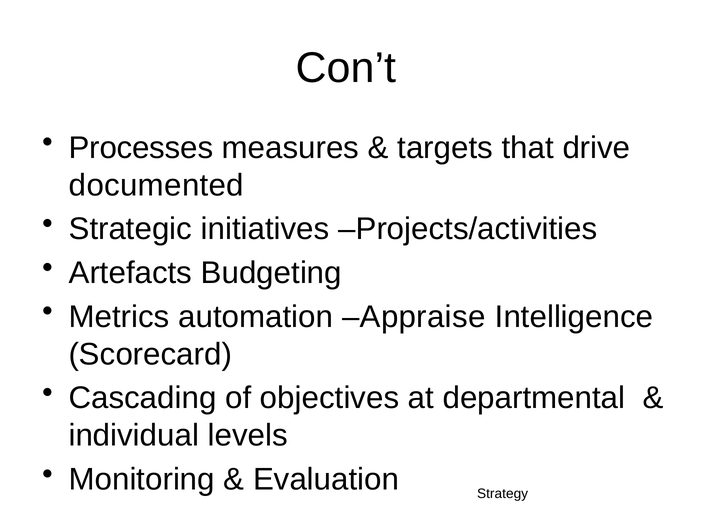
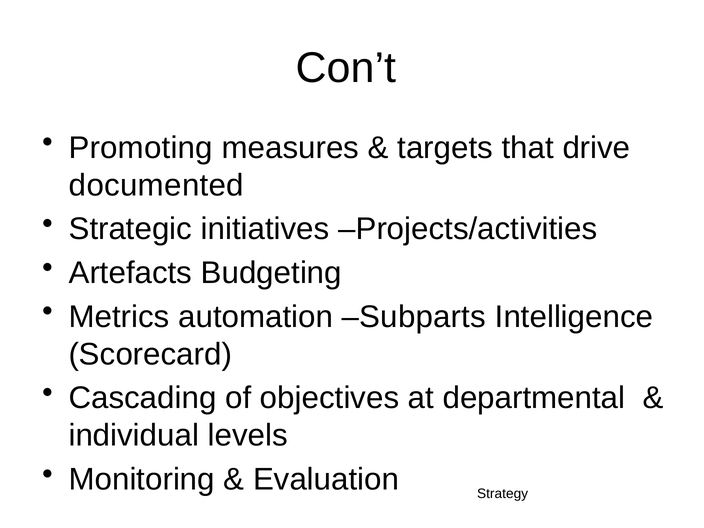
Processes: Processes -> Promoting
Appraise: Appraise -> Subparts
